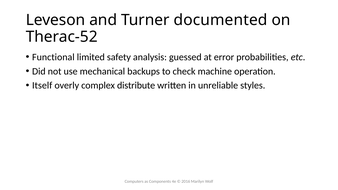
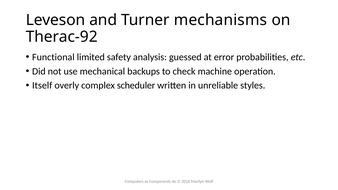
documented: documented -> mechanisms
Therac-52: Therac-52 -> Therac-92
distribute: distribute -> scheduler
